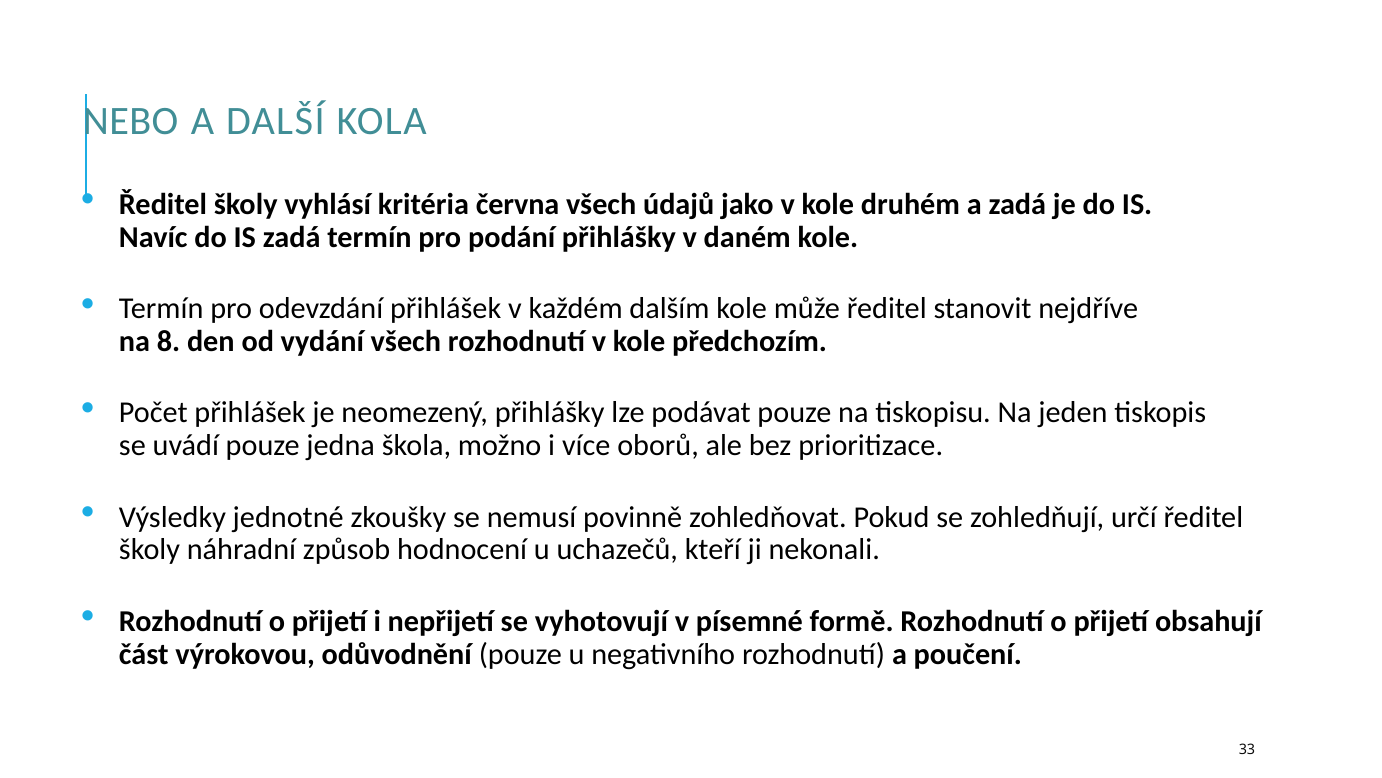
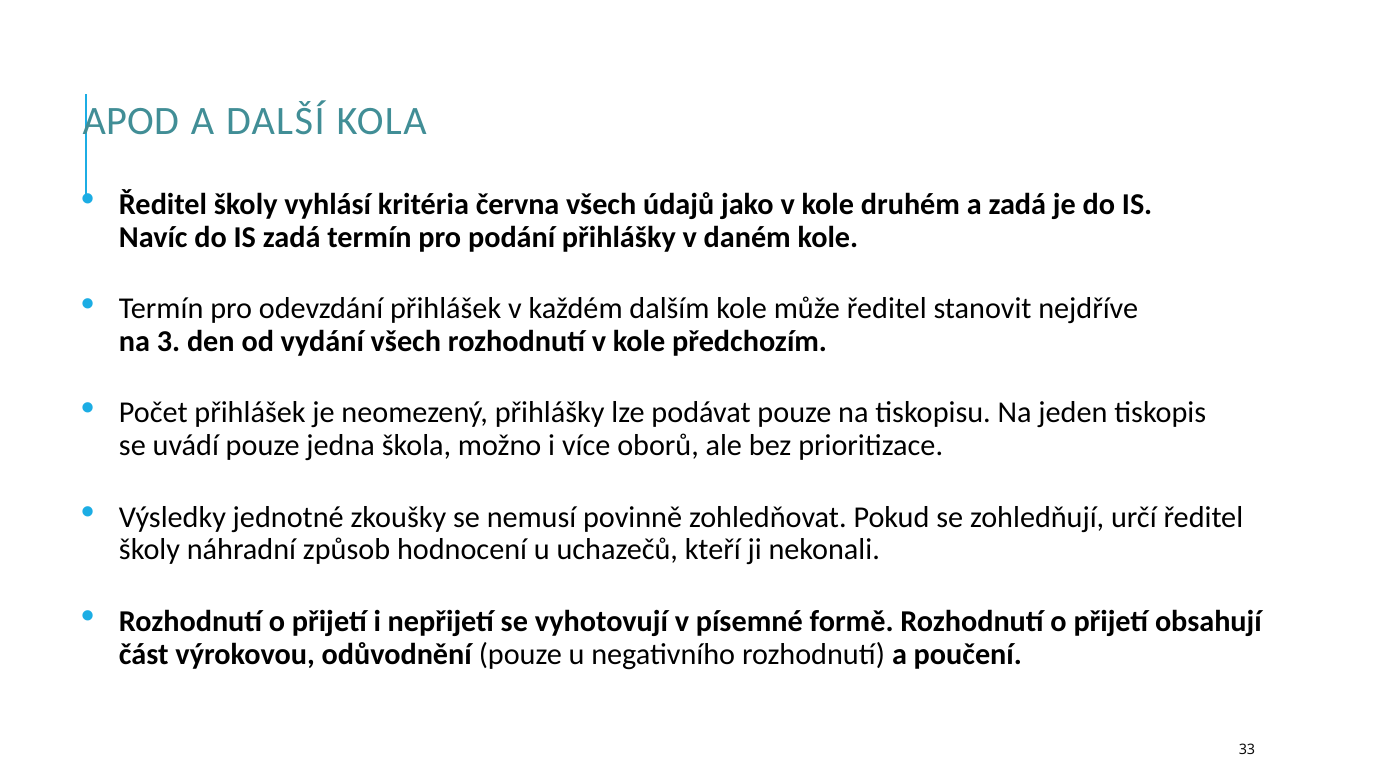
NEBO: NEBO -> APOD
8: 8 -> 3
